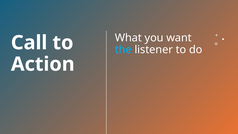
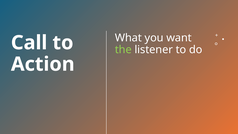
the colour: light blue -> light green
